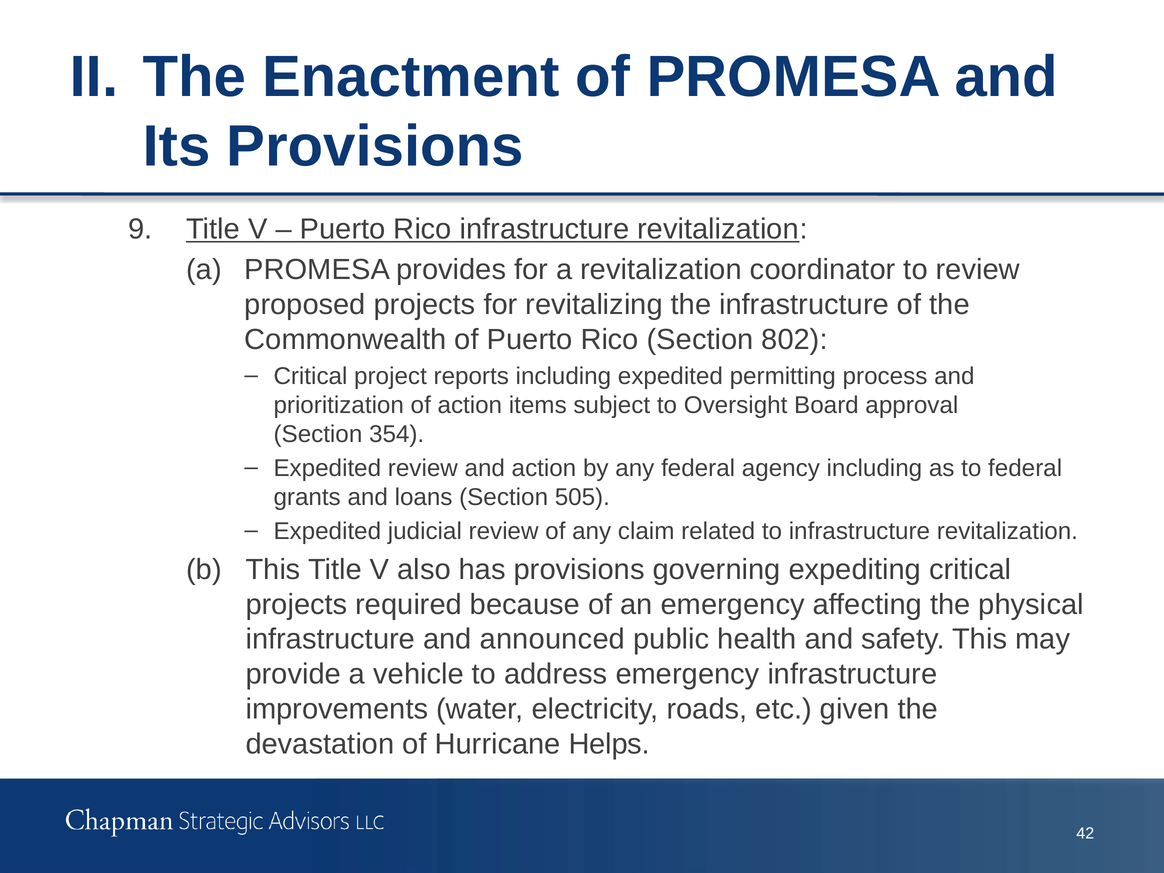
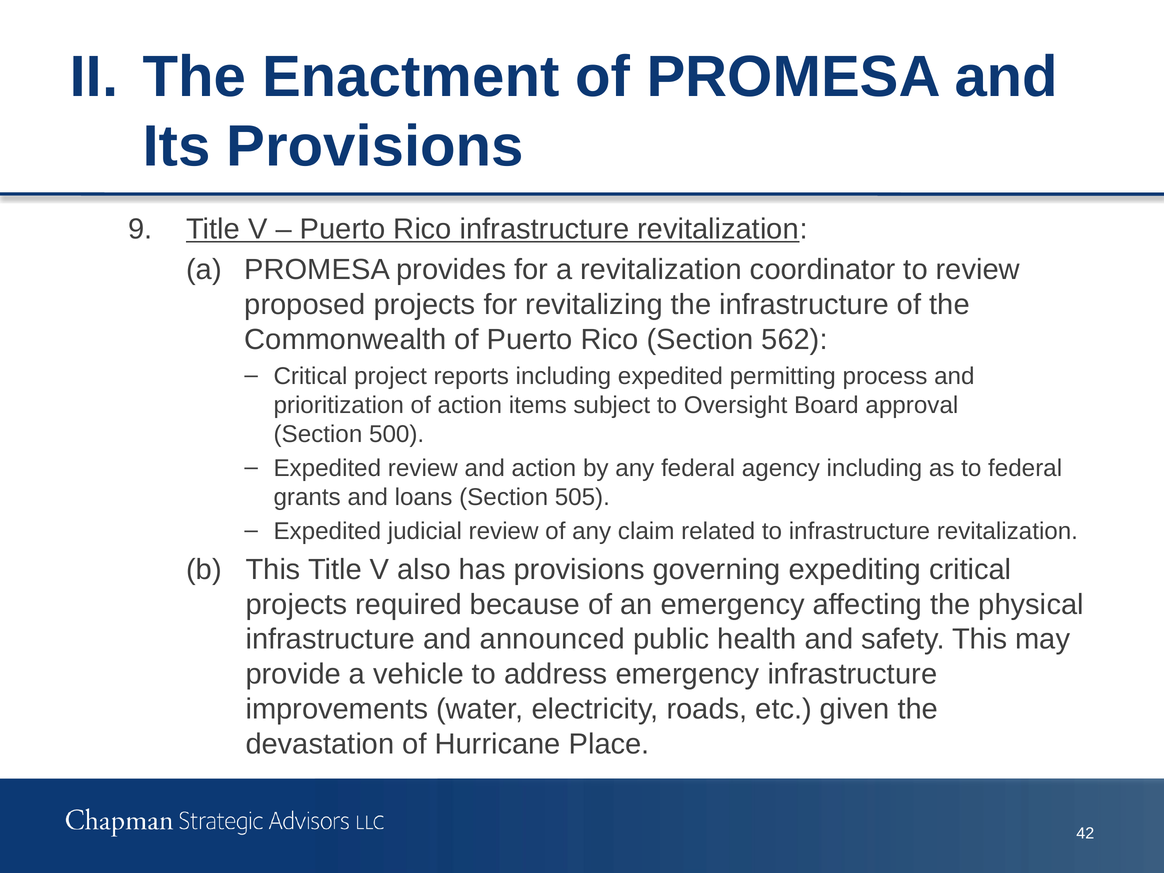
802: 802 -> 562
354: 354 -> 500
Helps: Helps -> Place
